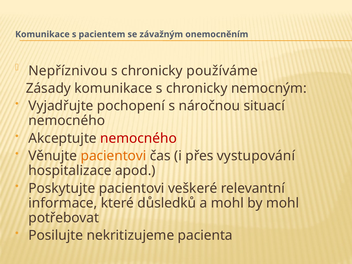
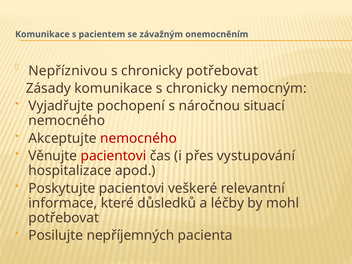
chronicky používáme: používáme -> potřebovat
pacientovi at (114, 156) colour: orange -> red
a mohl: mohl -> léčby
nekritizujeme: nekritizujeme -> nepříjemných
